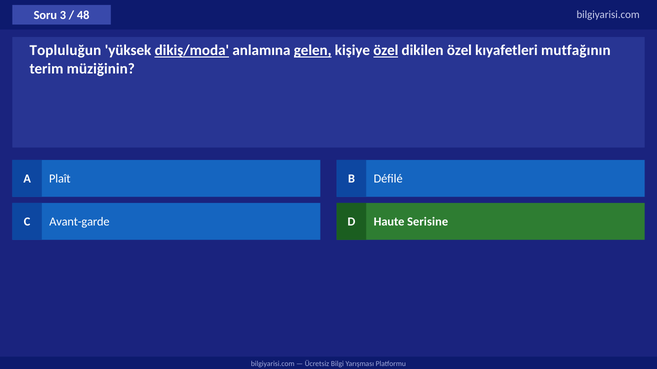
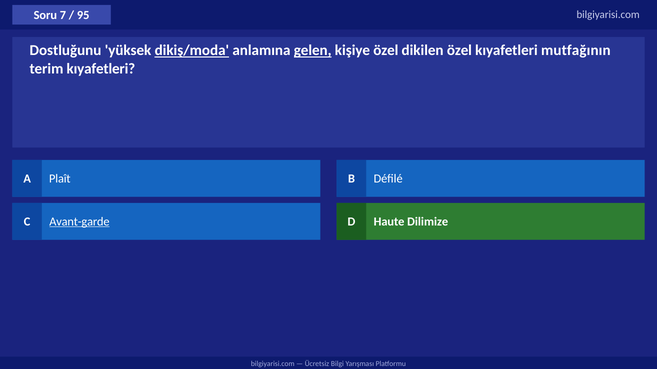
3: 3 -> 7
48: 48 -> 95
Topluluğun: Topluluğun -> Dostluğunu
özel at (386, 51) underline: present -> none
terim müziğinin: müziğinin -> kıyafetleri
Avant-garde underline: none -> present
Serisine: Serisine -> Dilimize
